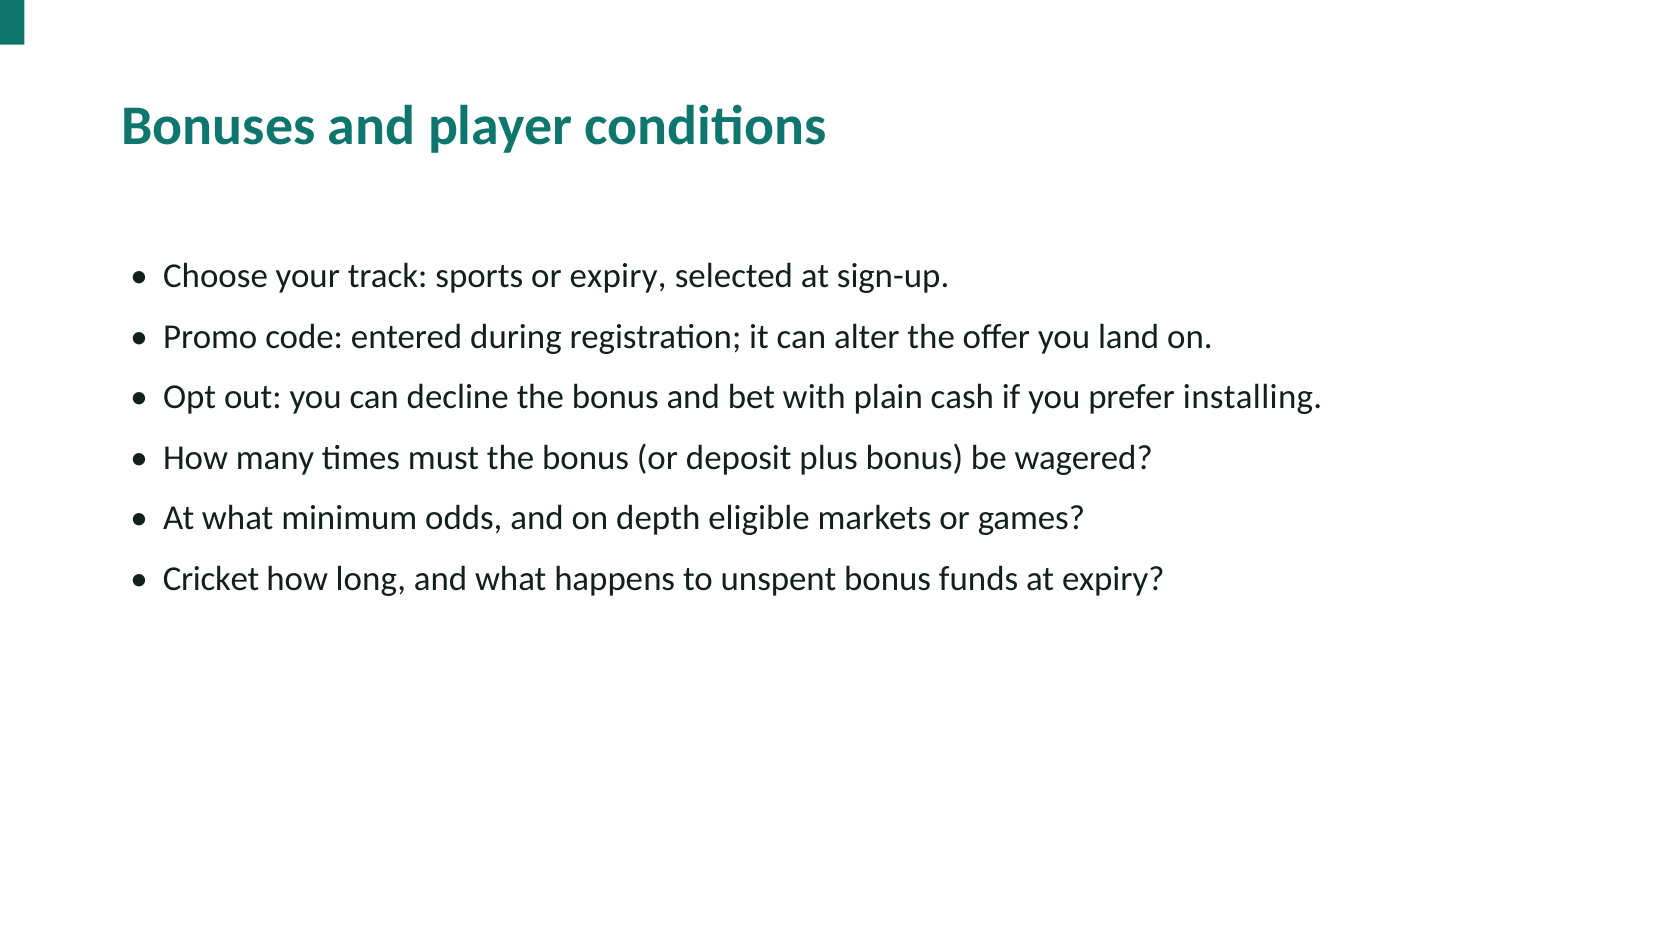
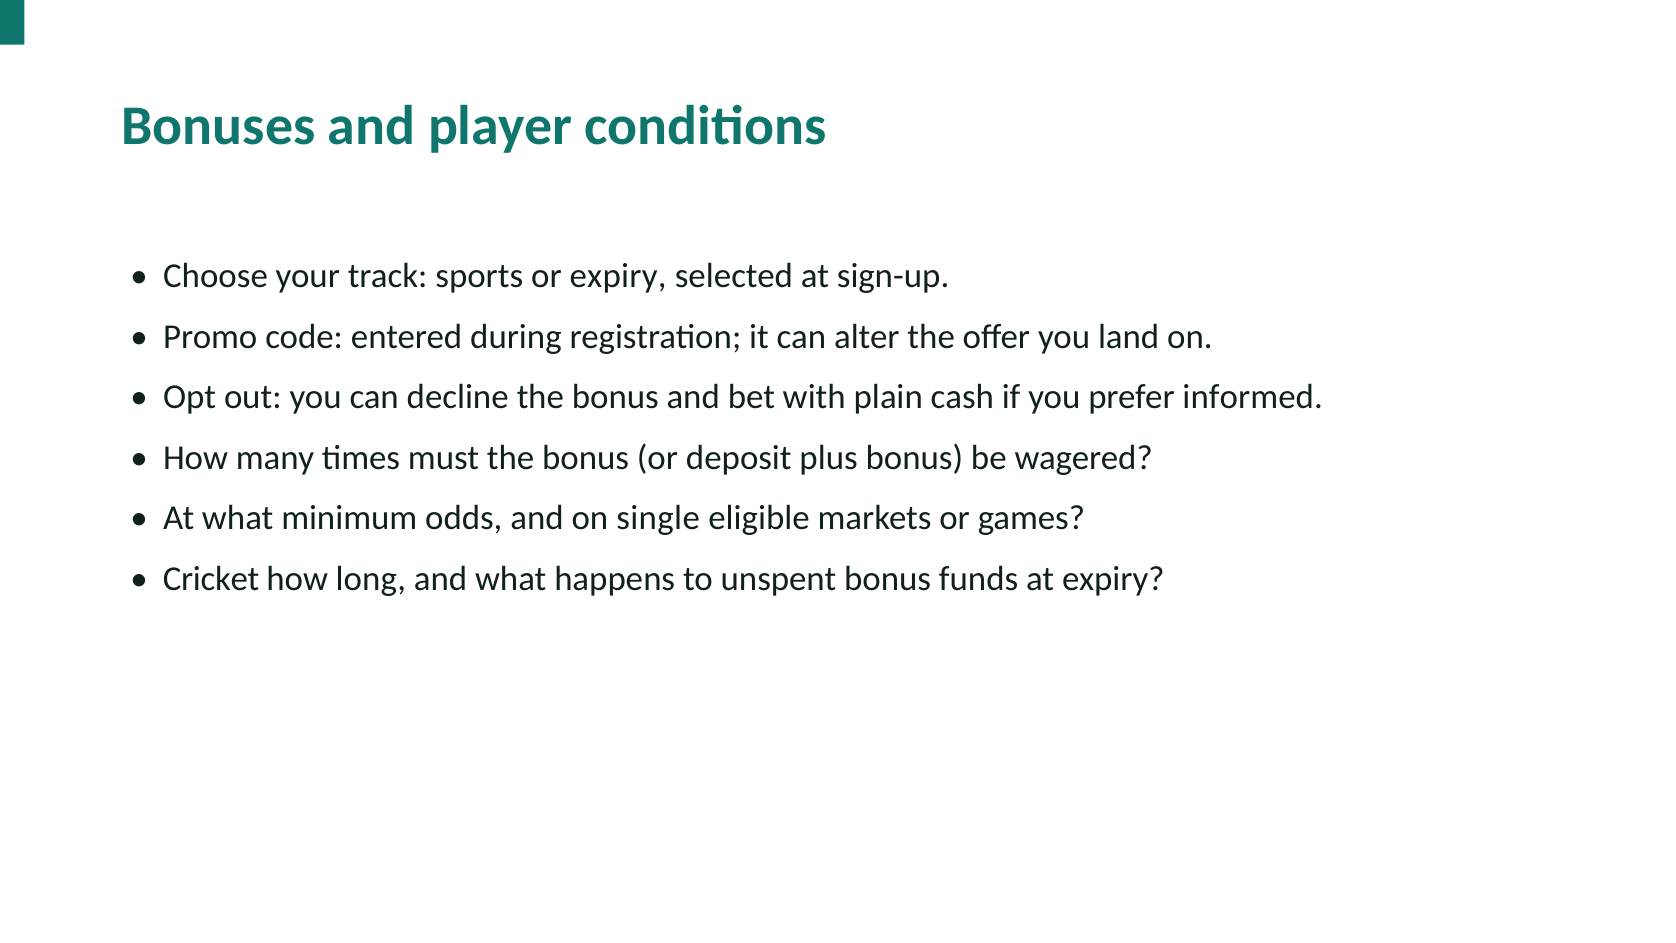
installing: installing -> informed
depth: depth -> single
